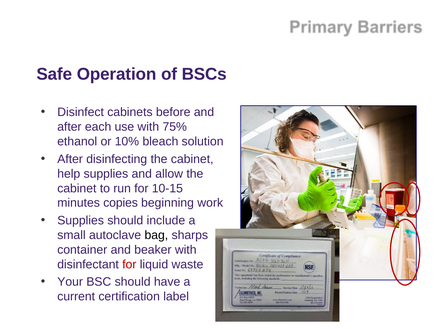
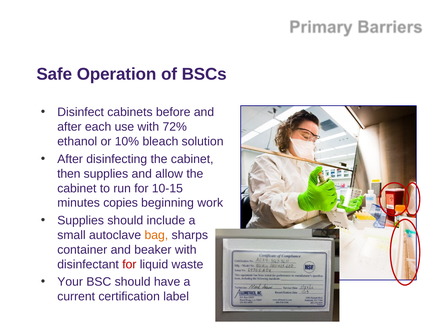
75%: 75% -> 72%
help: help -> then
bag colour: black -> orange
